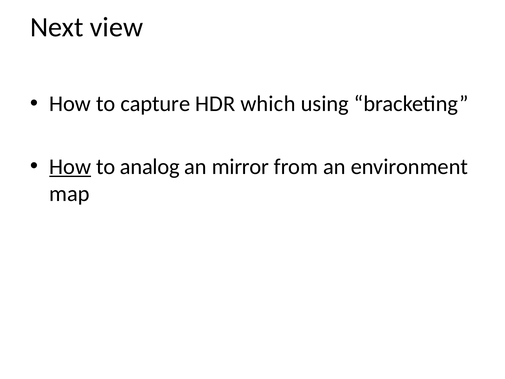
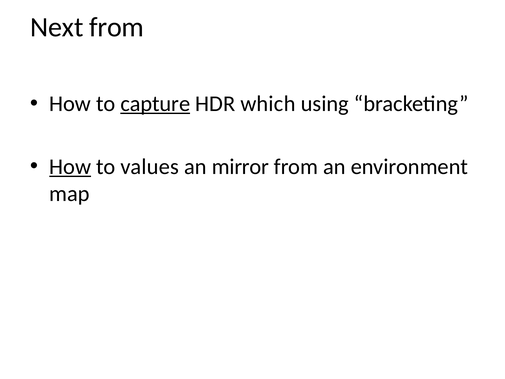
Next view: view -> from
capture underline: none -> present
analog: analog -> values
